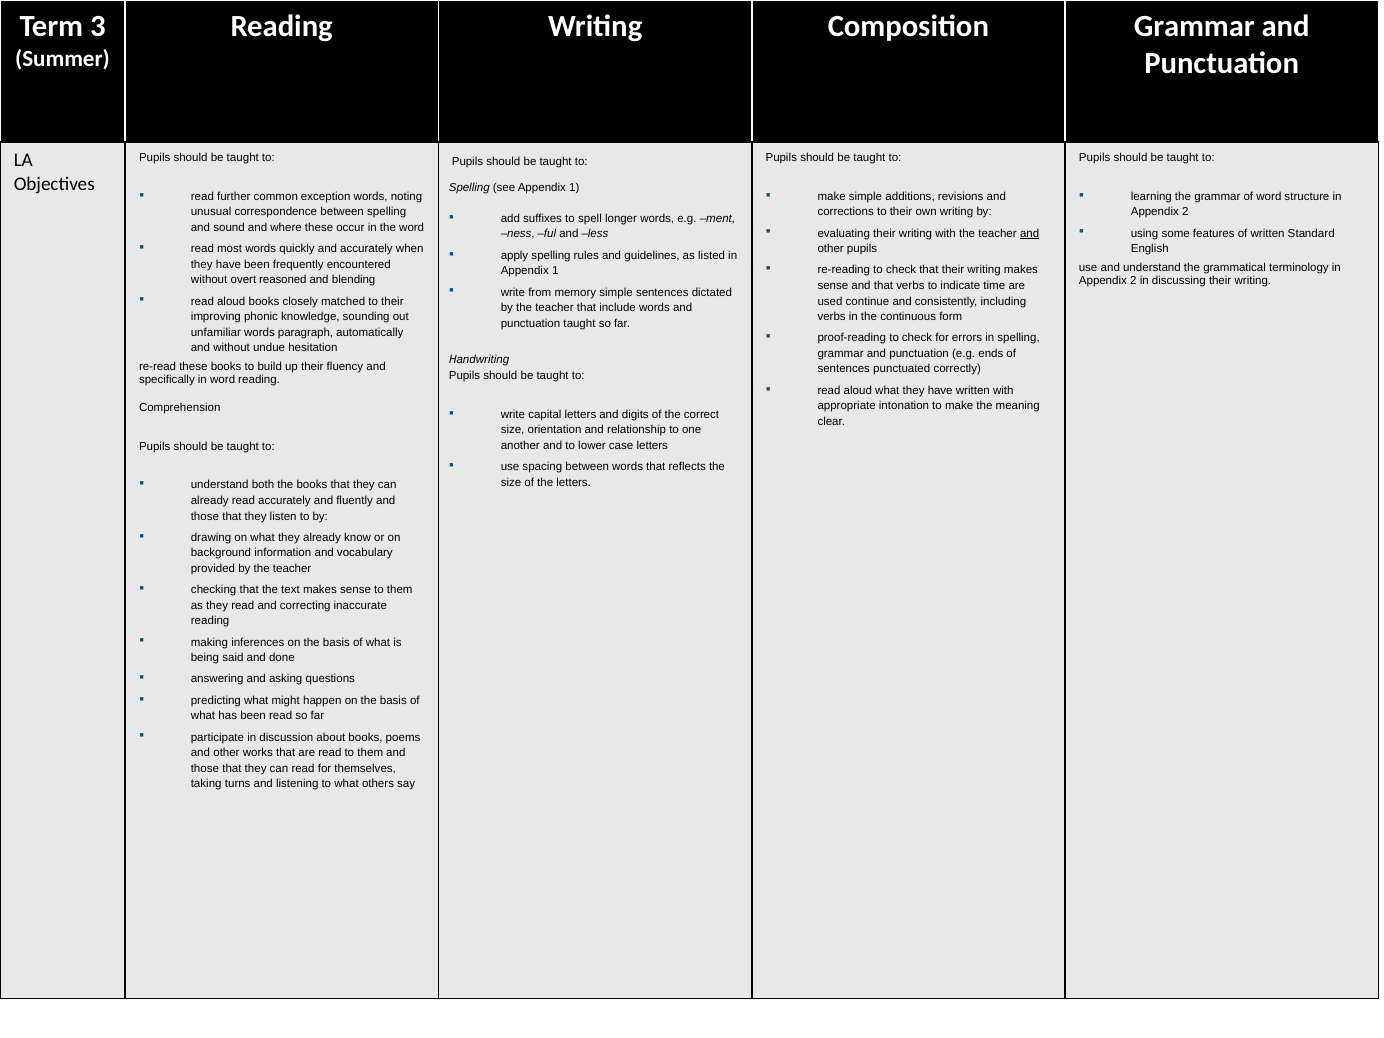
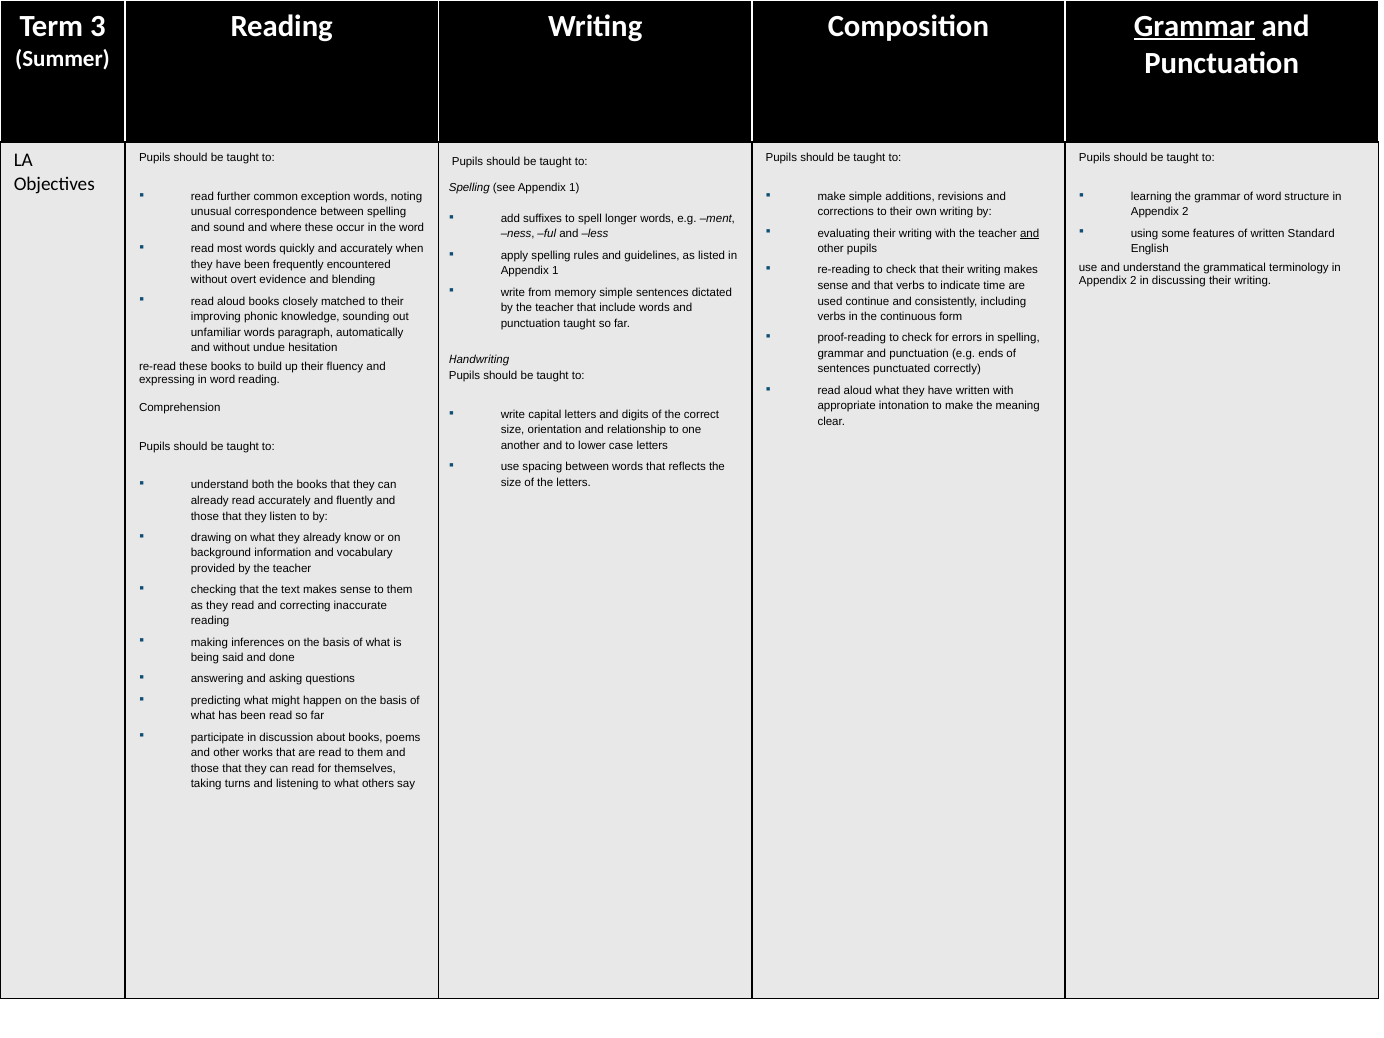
Grammar at (1194, 26) underline: none -> present
reasoned: reasoned -> evidence
specifically: specifically -> expressing
